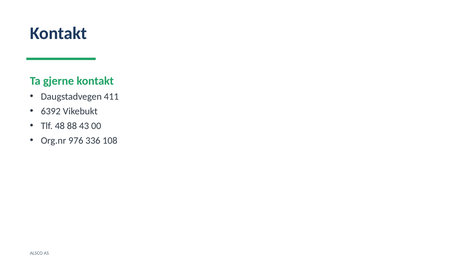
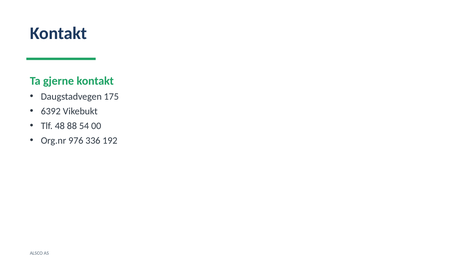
411: 411 -> 175
43: 43 -> 54
108: 108 -> 192
